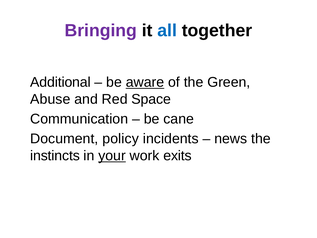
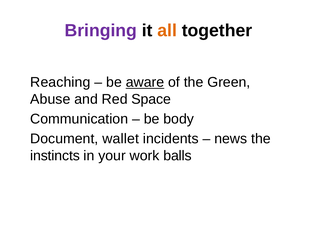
all colour: blue -> orange
Additional: Additional -> Reaching
cane: cane -> body
policy: policy -> wallet
your underline: present -> none
exits: exits -> balls
